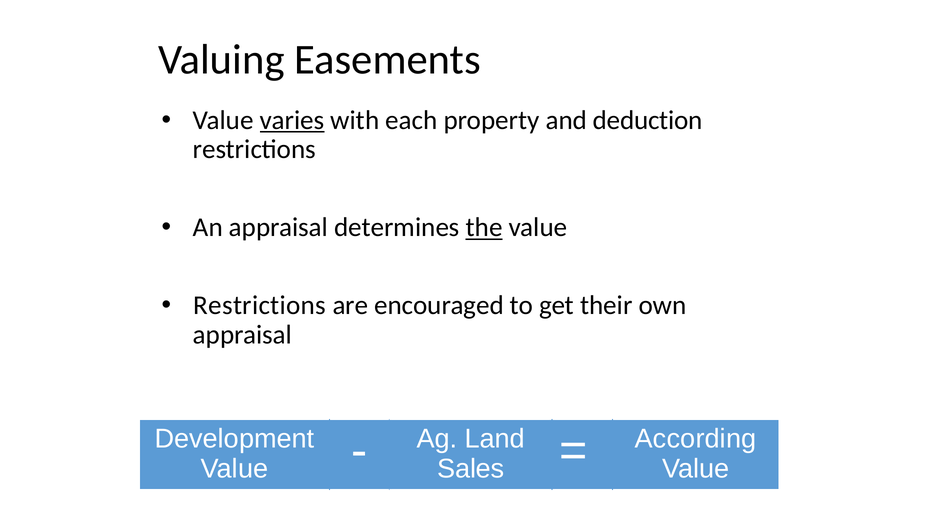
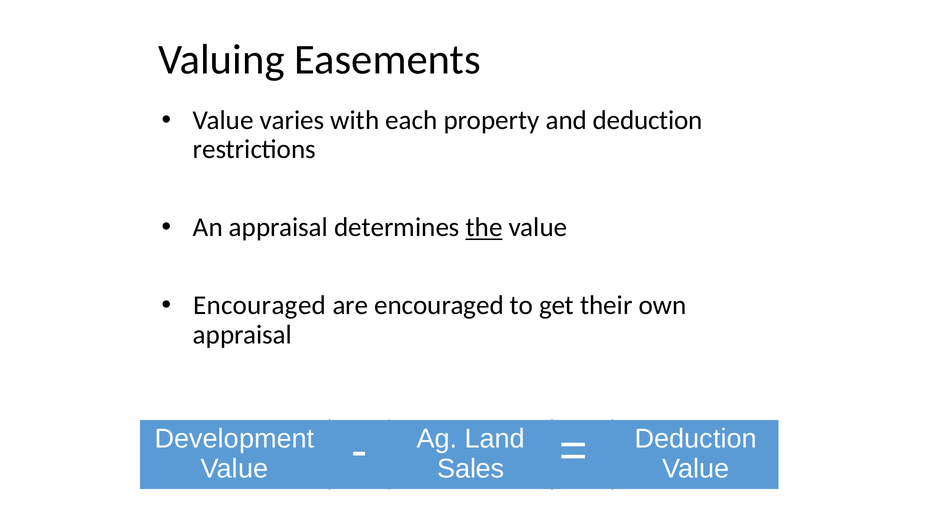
varies underline: present -> none
Restrictions at (260, 306): Restrictions -> Encouraged
According at (696, 439): According -> Deduction
